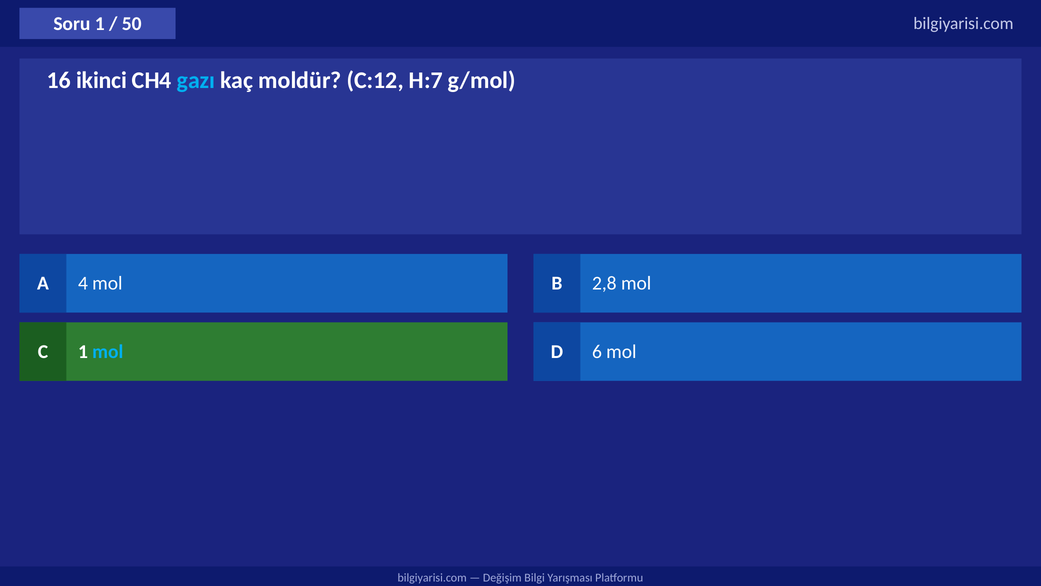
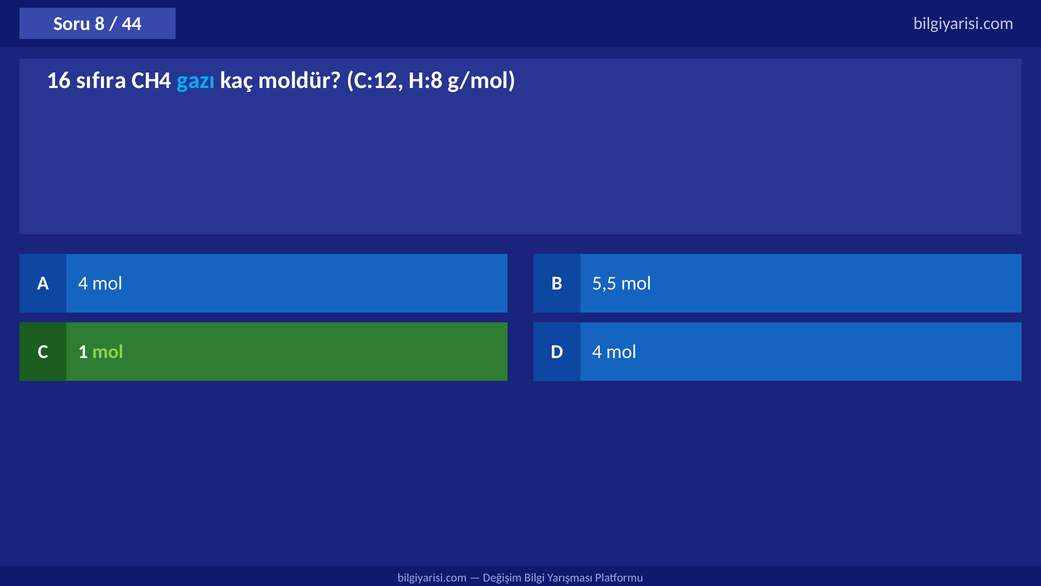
Soru 1: 1 -> 8
50: 50 -> 44
ikinci: ikinci -> sıfıra
H:7: H:7 -> H:8
2,8: 2,8 -> 5,5
mol at (108, 352) colour: light blue -> light green
D 6: 6 -> 4
